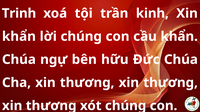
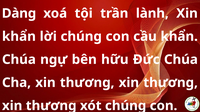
Trinh: Trinh -> Dàng
kinh: kinh -> lành
